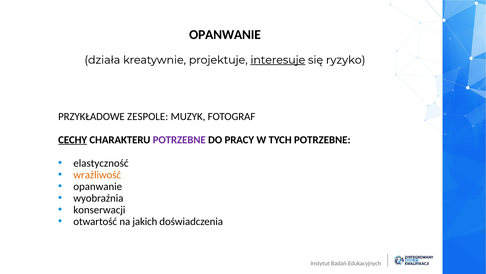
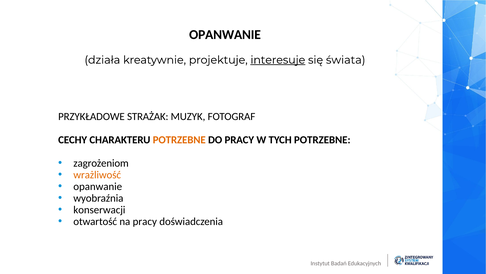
ryzyko: ryzyko -> świata
ZESPOLE: ZESPOLE -> STRAŻAK
CECHY underline: present -> none
POTRZEBNE at (179, 139) colour: purple -> orange
elastyczność: elastyczność -> zagrożeniom
na jakich: jakich -> pracy
